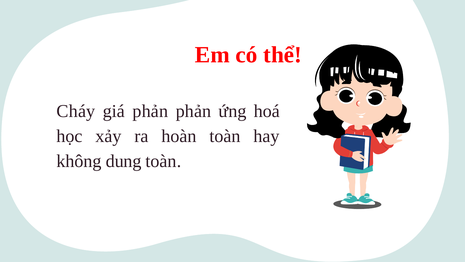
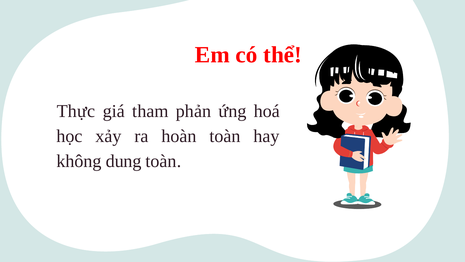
Cháy: Cháy -> Thực
giá phản: phản -> tham
